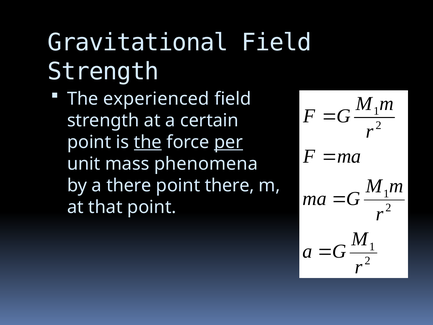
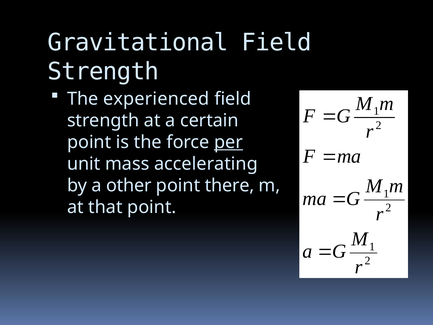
the at (148, 142) underline: present -> none
phenomena: phenomena -> accelerating
a there: there -> other
